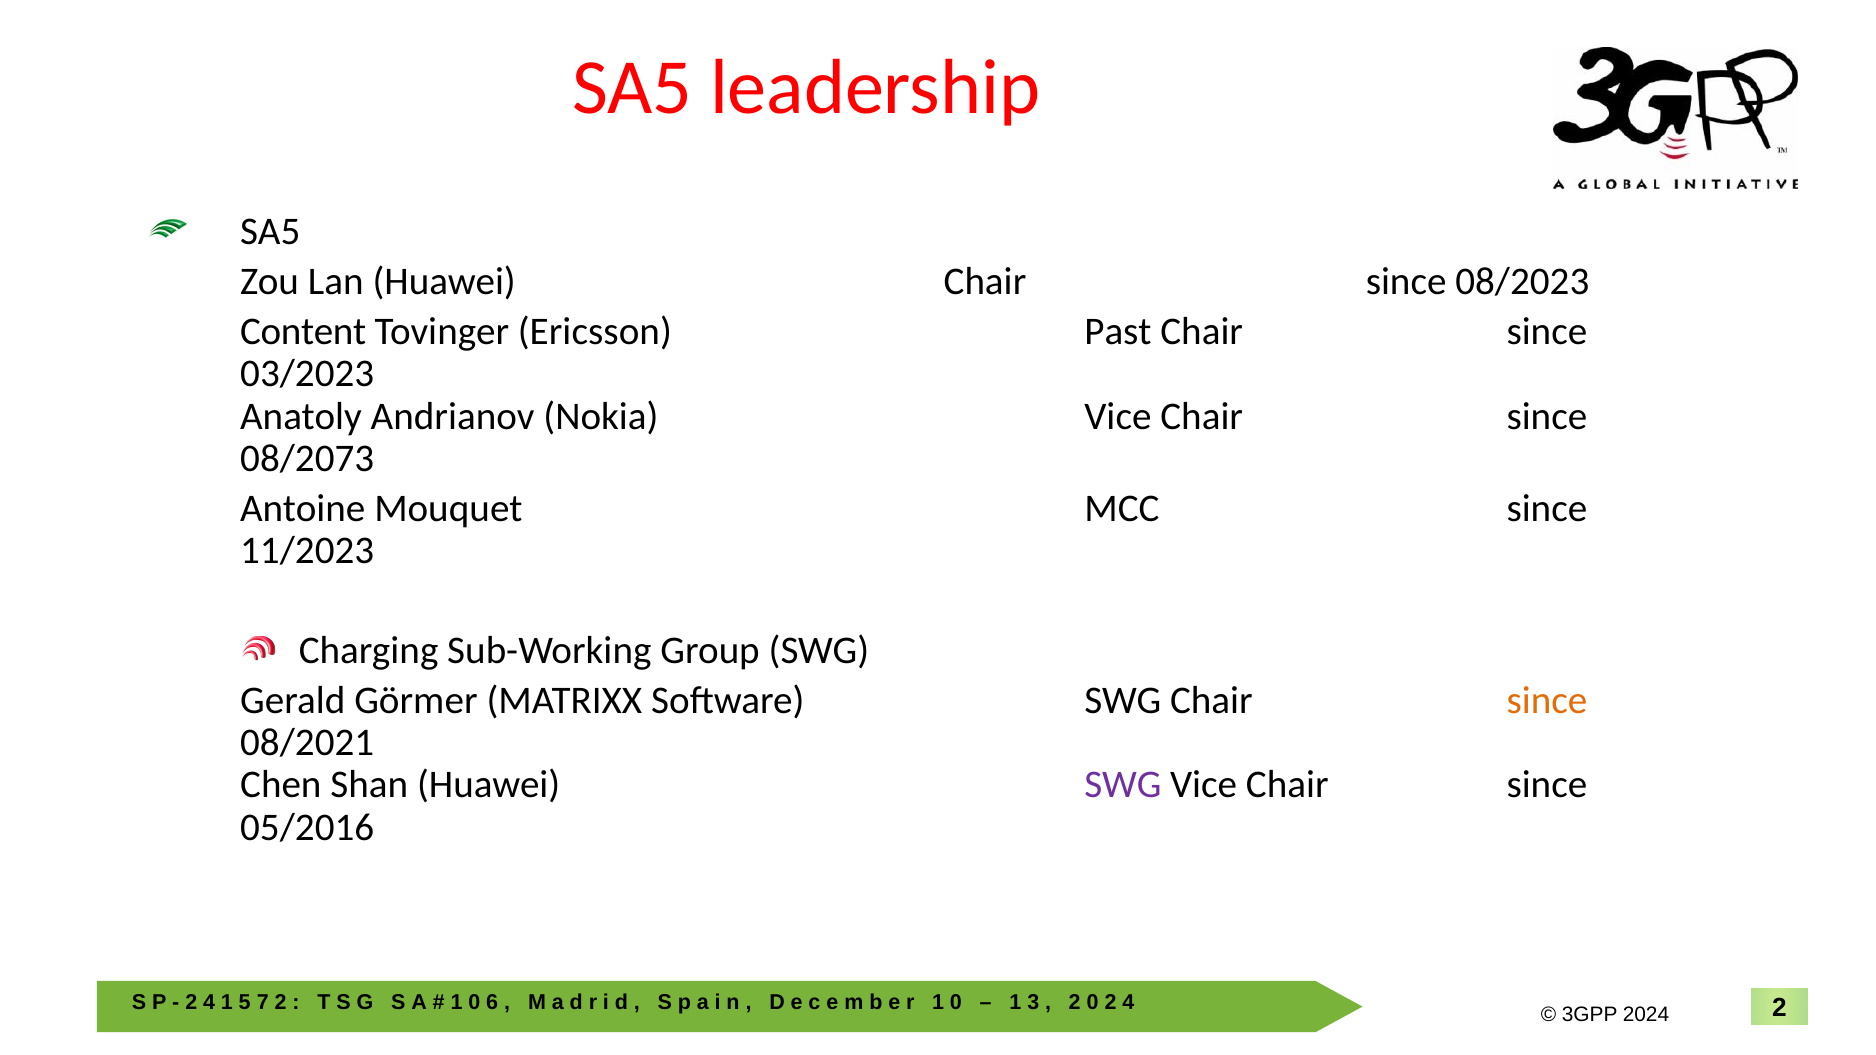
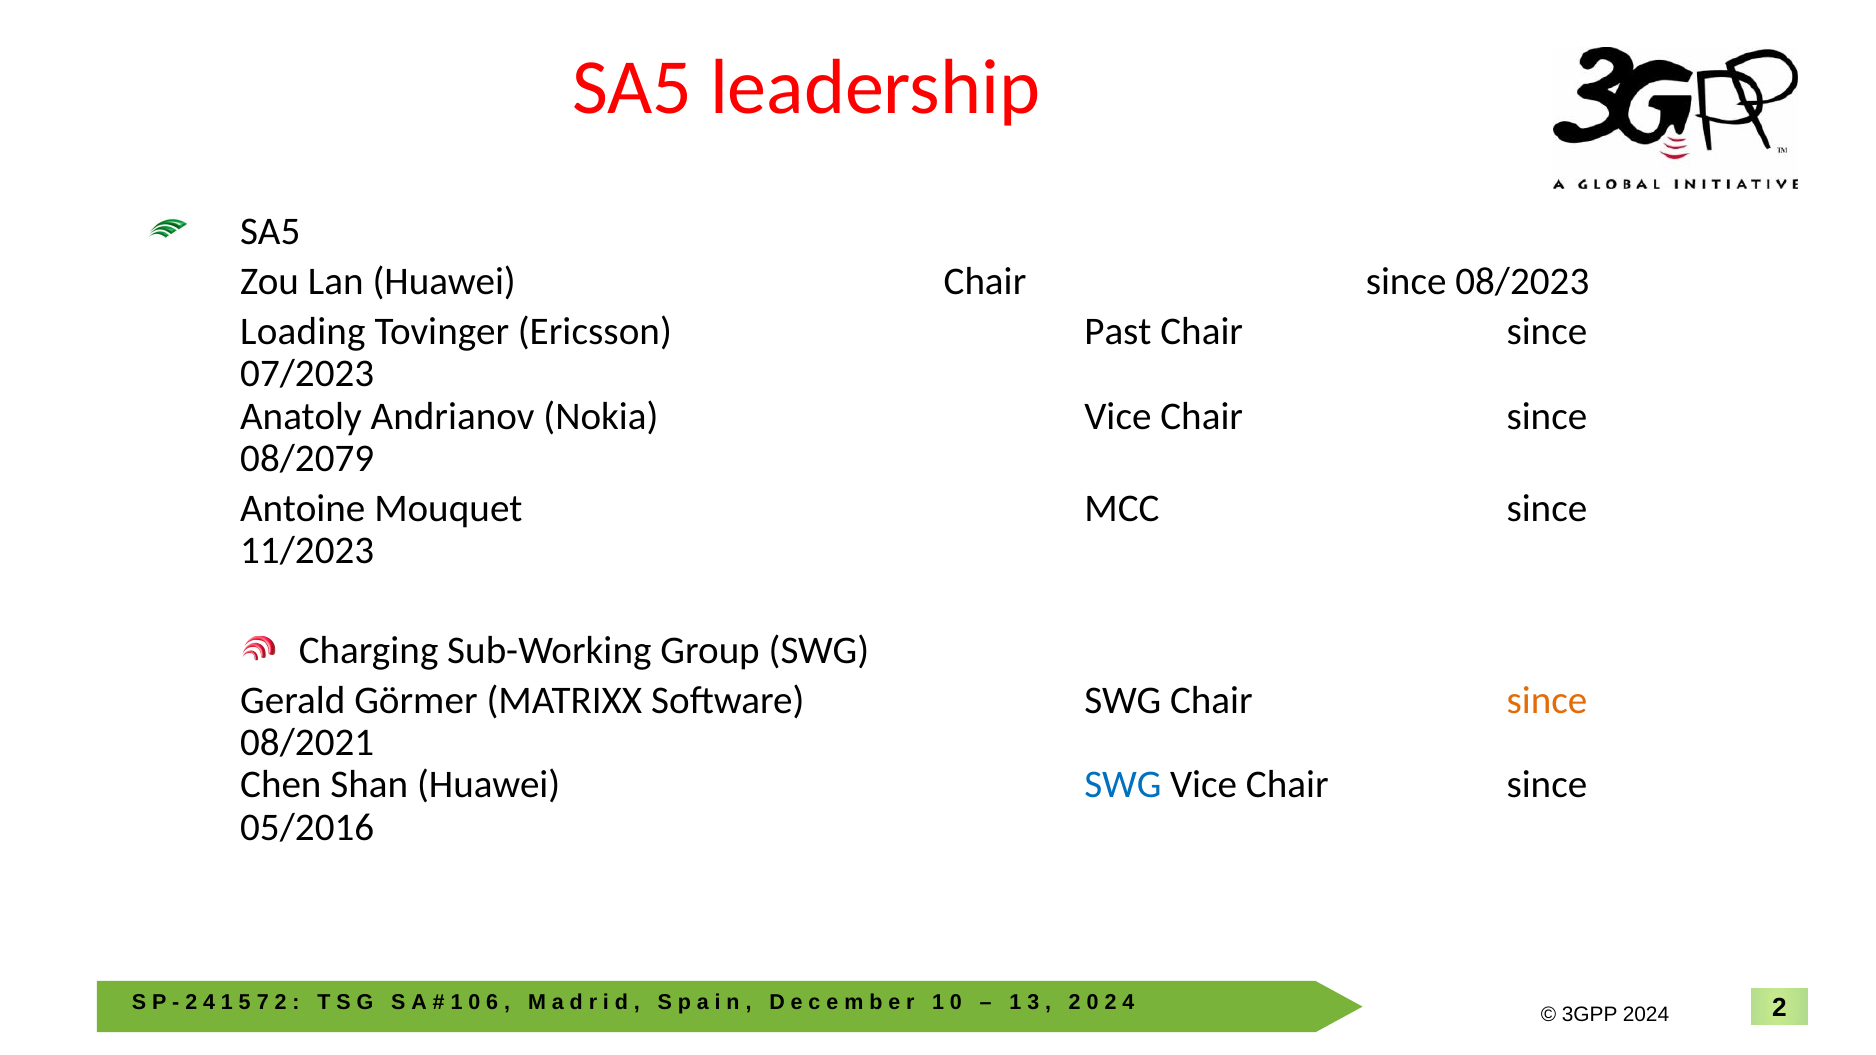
Content: Content -> Loading
03/2023: 03/2023 -> 07/2023
08/2073: 08/2073 -> 08/2079
SWG at (1123, 785) colour: purple -> blue
